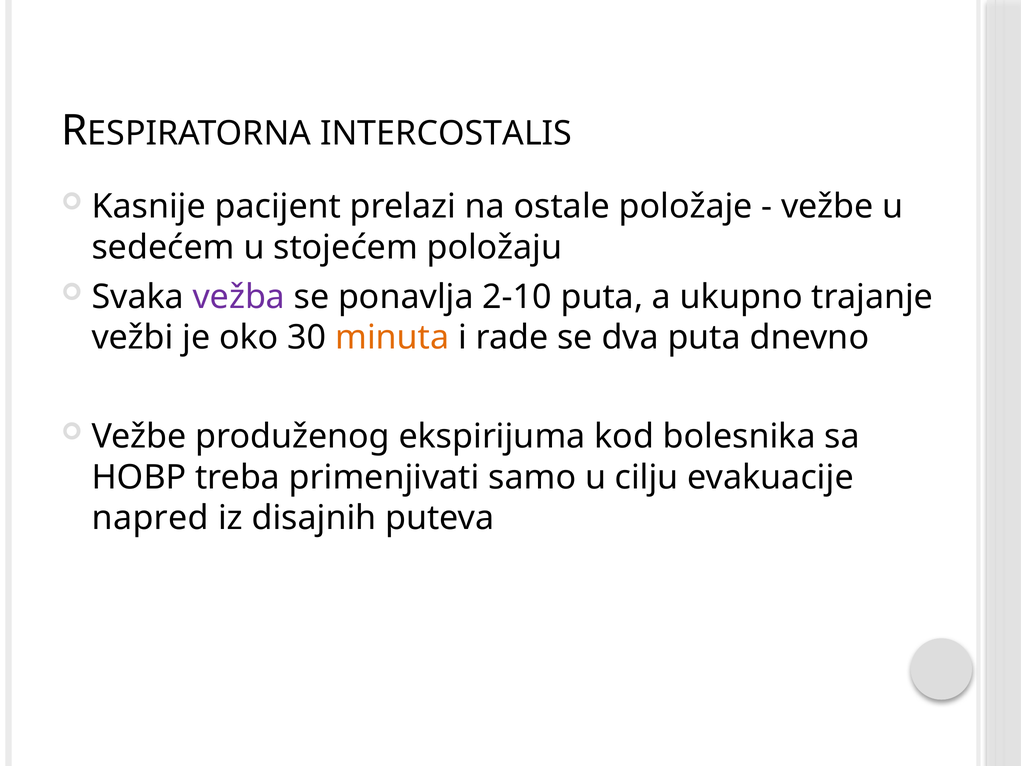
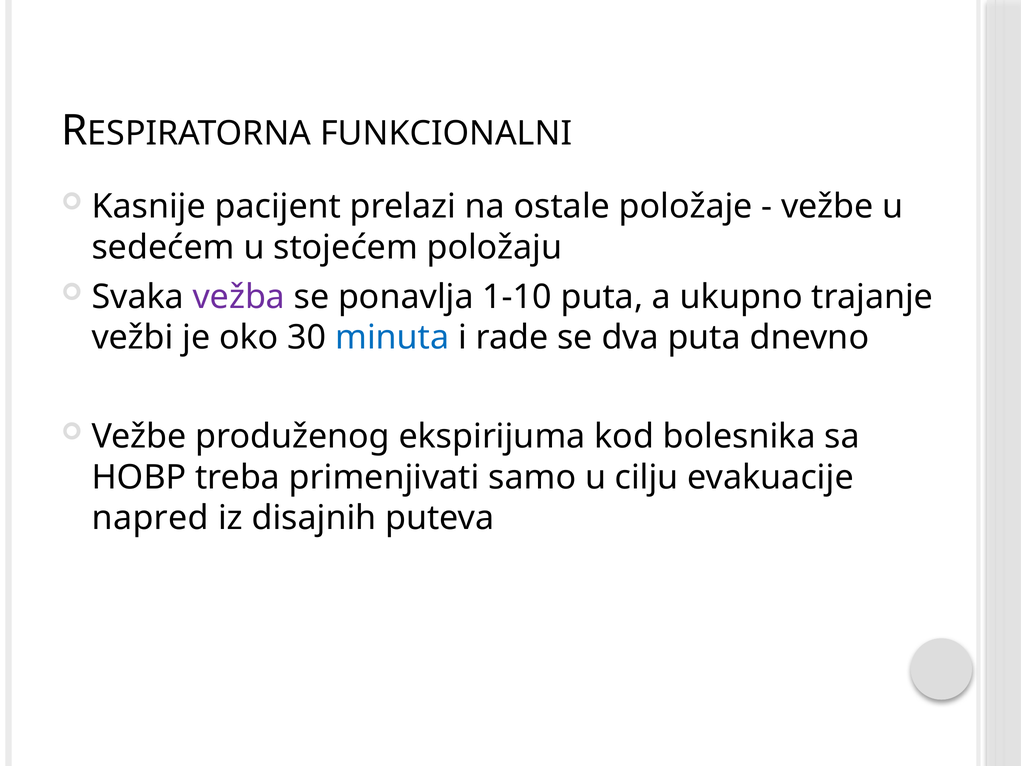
INTERCOSTALIS: INTERCOSTALIS -> FUNKCIONALNI
2-10: 2-10 -> 1-10
minuta colour: orange -> blue
